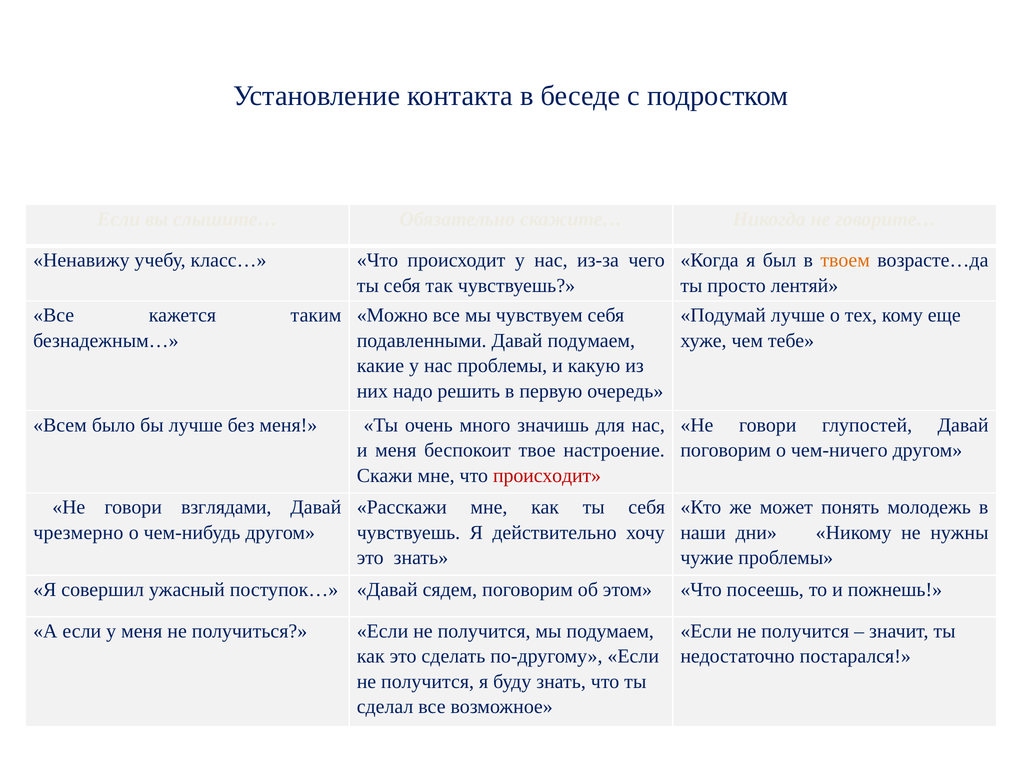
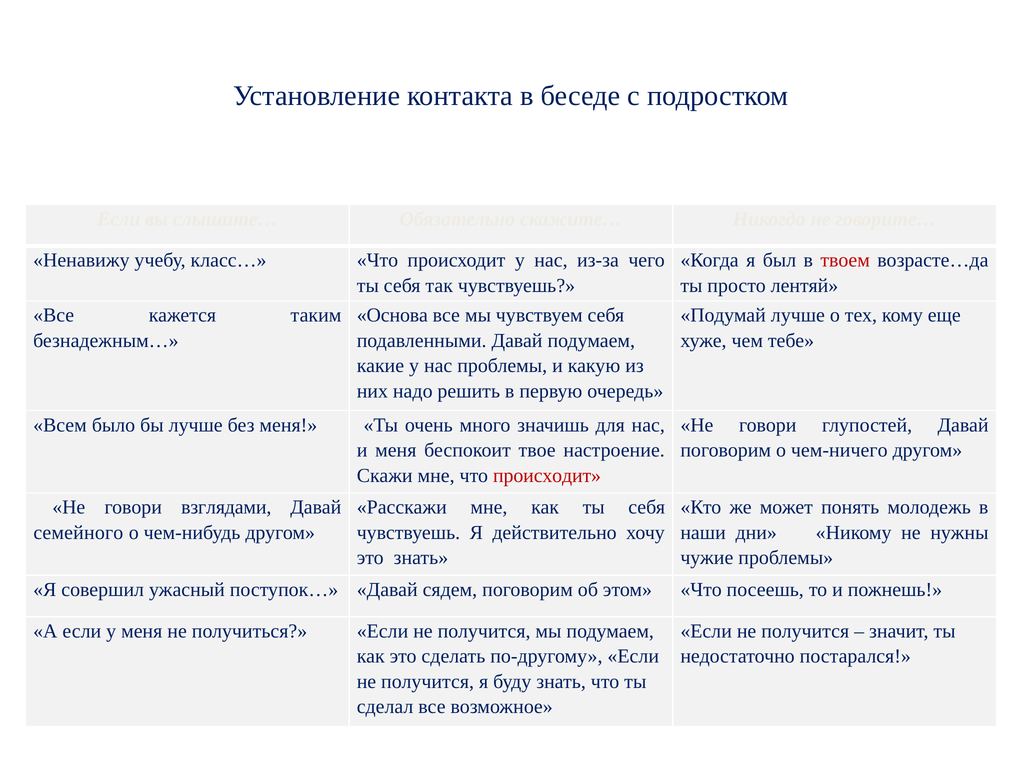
твоем colour: orange -> red
Можно: Можно -> Основа
чрезмерно: чрезмерно -> семейного
